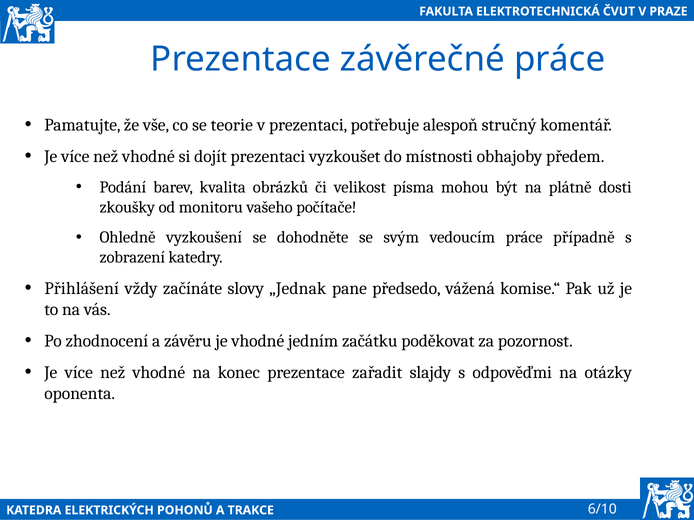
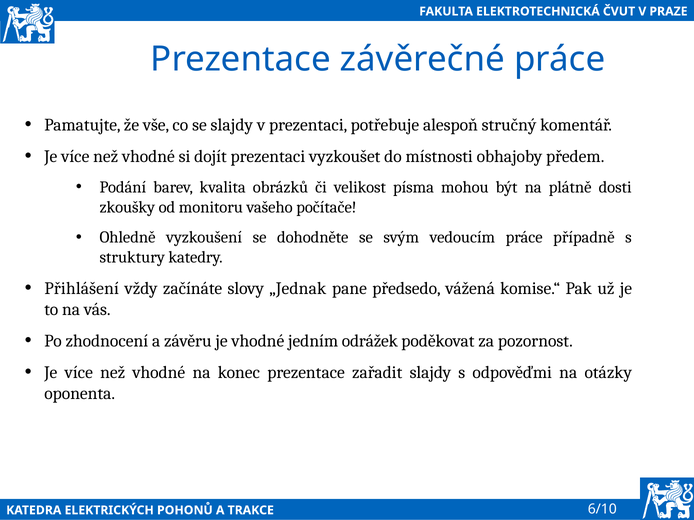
se teorie: teorie -> slajdy
zobrazení: zobrazení -> struktury
začátku: začátku -> odrážek
